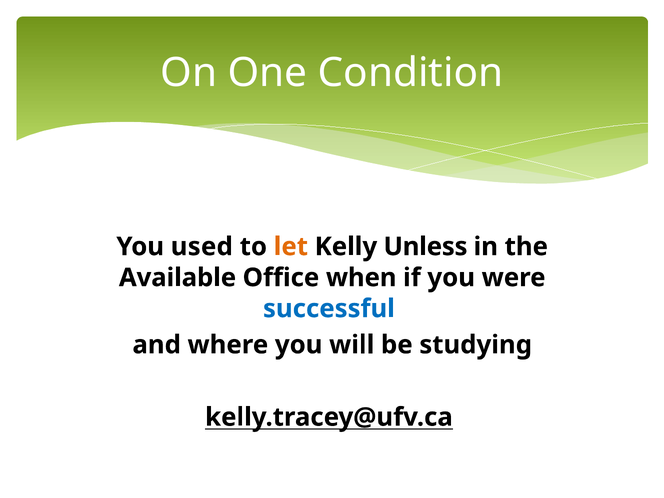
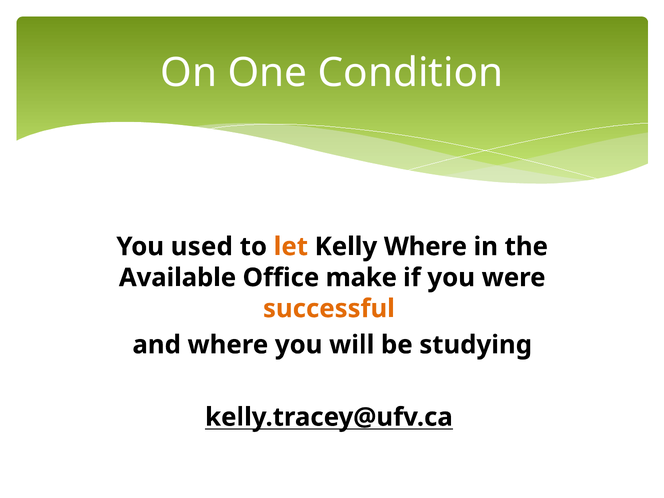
Kelly Unless: Unless -> Where
when: when -> make
successful colour: blue -> orange
